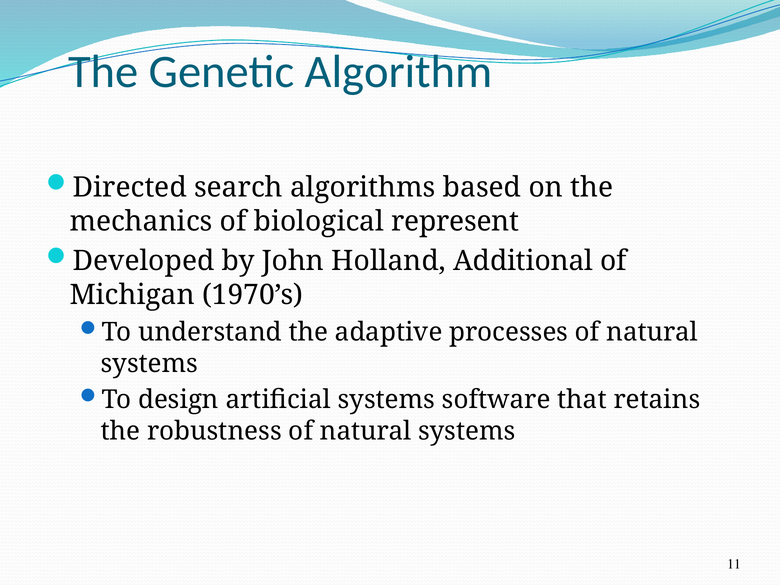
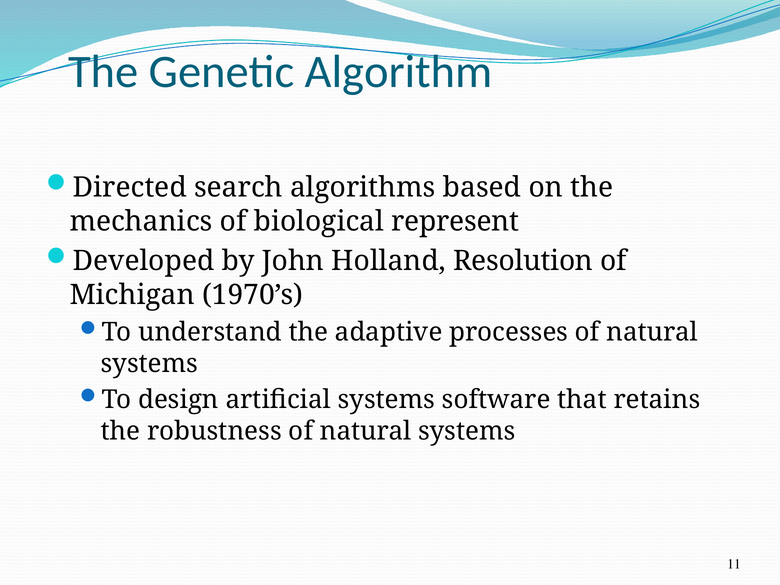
Additional: Additional -> Resolution
